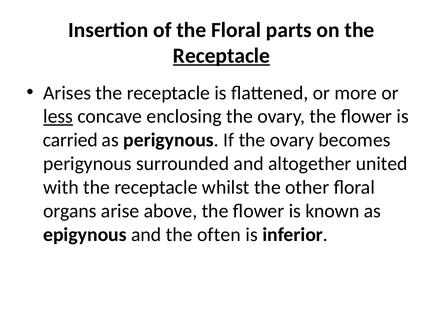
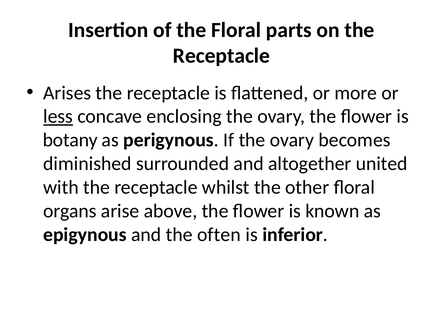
Receptacle at (221, 56) underline: present -> none
carried: carried -> botany
perigynous at (87, 164): perigynous -> diminished
